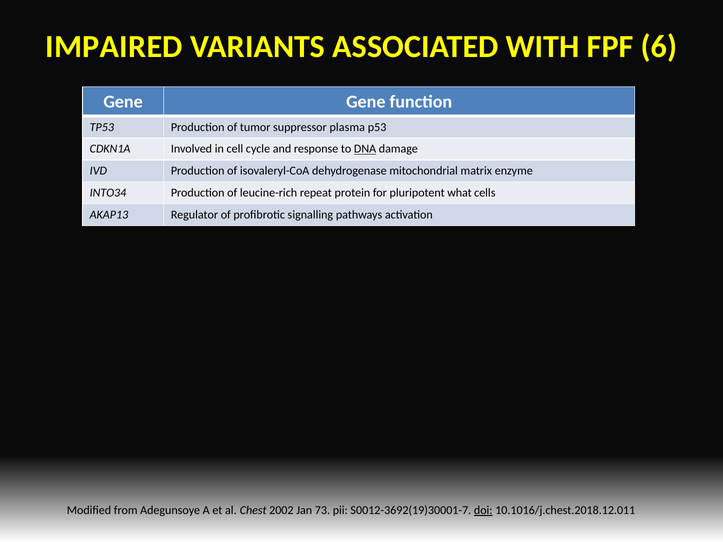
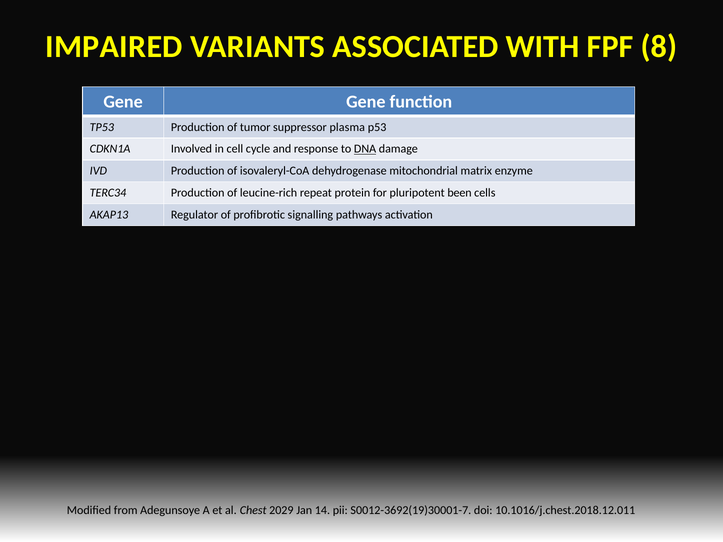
6: 6 -> 8
INTO34: INTO34 -> TERC34
what: what -> been
2002: 2002 -> 2029
73: 73 -> 14
doi underline: present -> none
